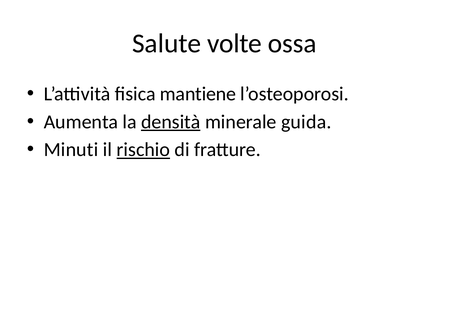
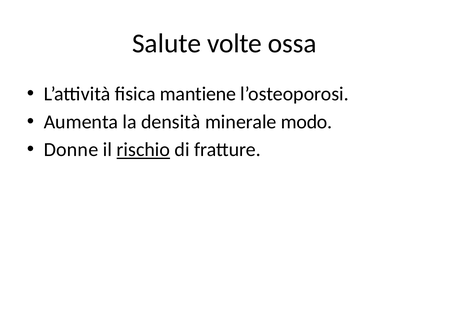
densità underline: present -> none
guida: guida -> modo
Minuti: Minuti -> Donne
